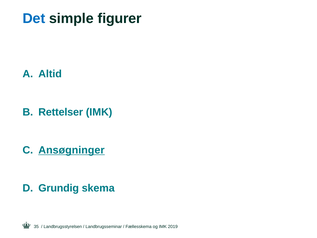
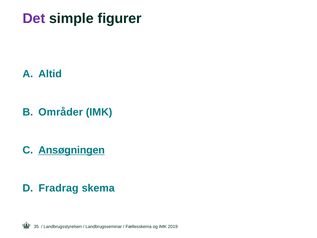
Det colour: blue -> purple
Rettelser: Rettelser -> Områder
Ansøgninger: Ansøgninger -> Ansøgningen
Grundig: Grundig -> Fradrag
